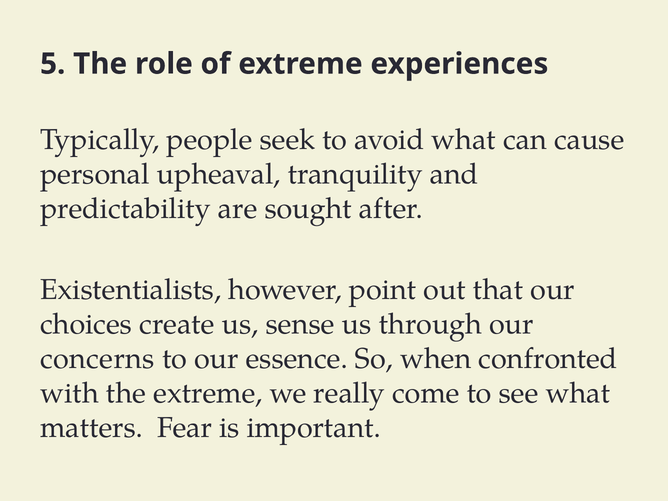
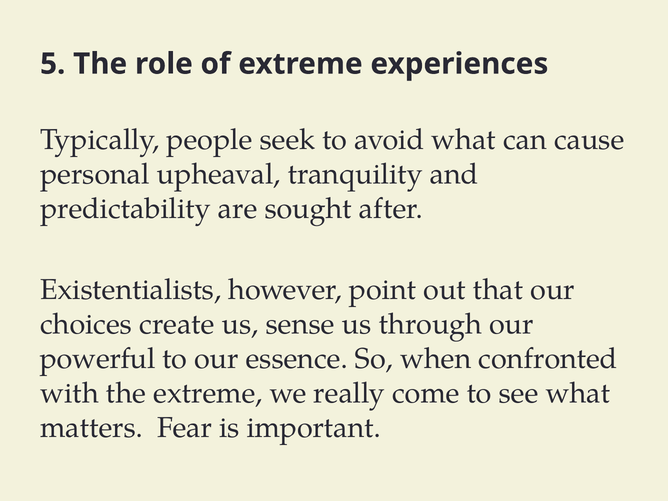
concerns: concerns -> powerful
